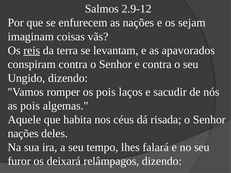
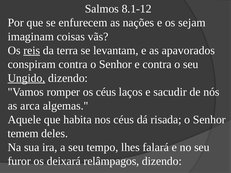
2.9-12: 2.9-12 -> 8.1-12
Ungido underline: none -> present
os pois: pois -> céus
as pois: pois -> arca
nações at (23, 134): nações -> temem
